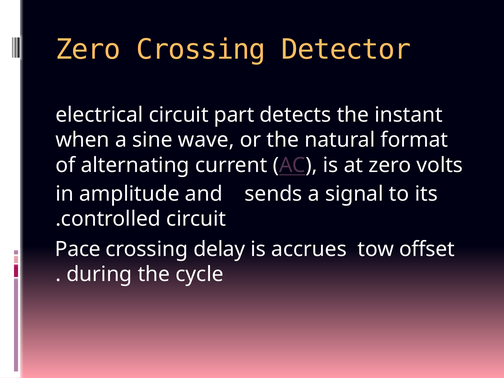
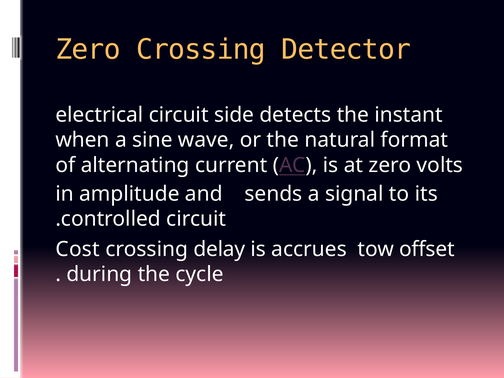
part: part -> side
Pace: Pace -> Cost
